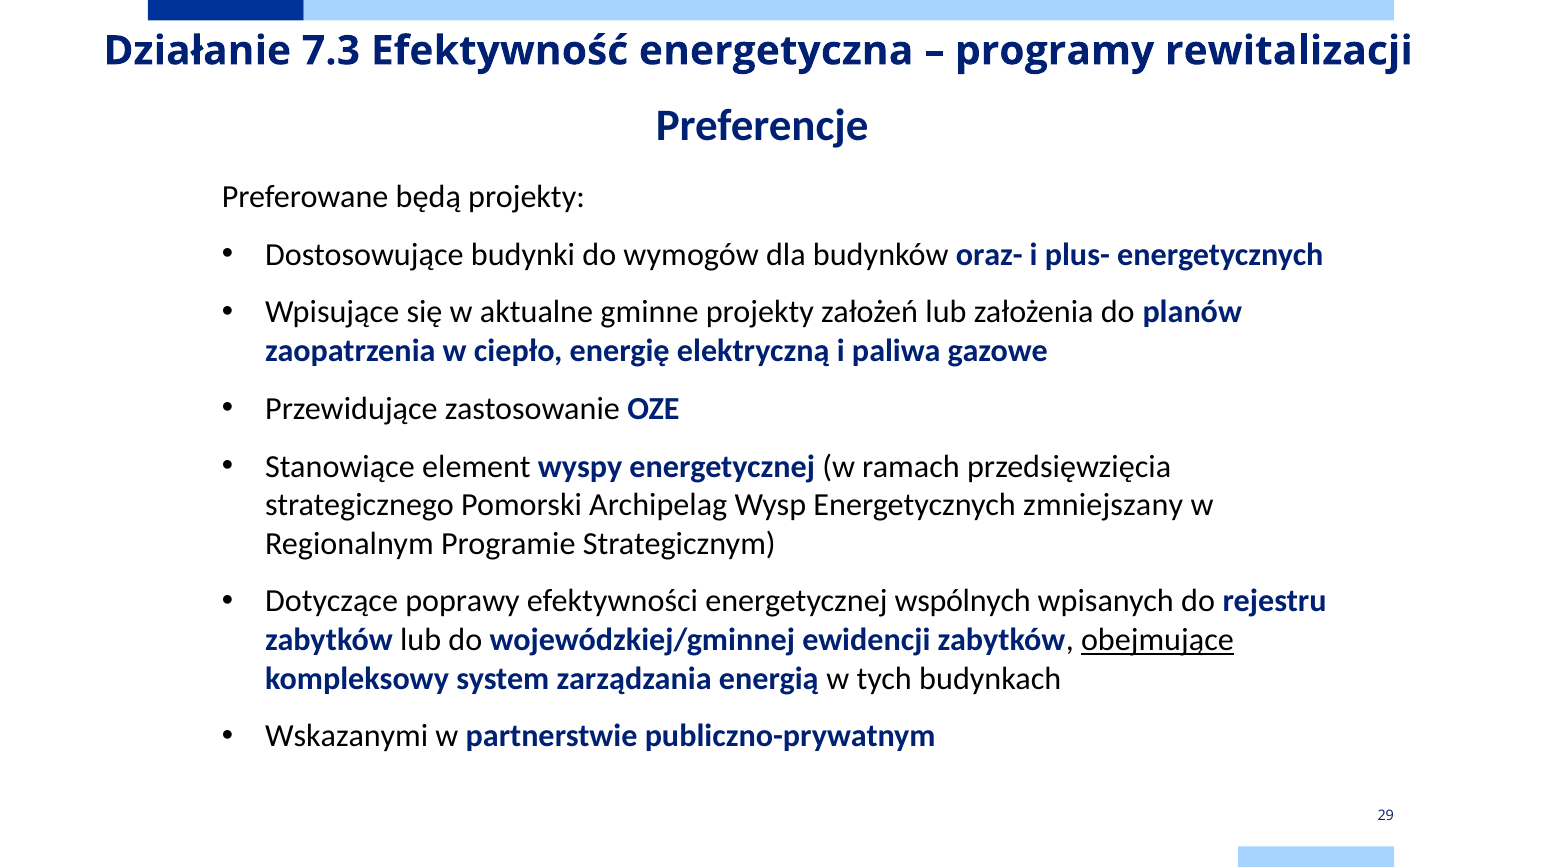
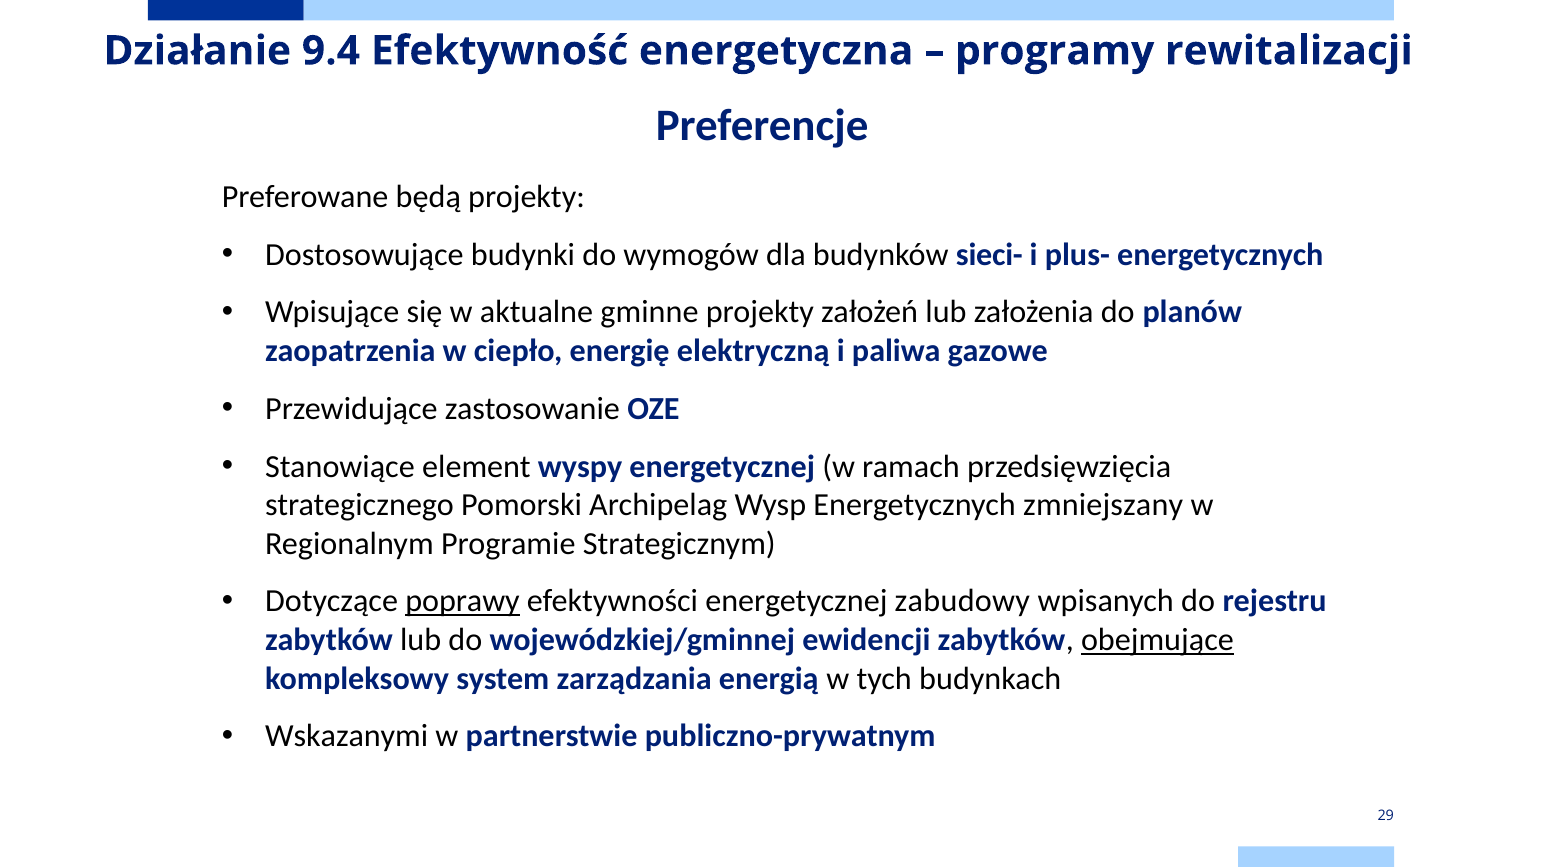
7.3: 7.3 -> 9.4
oraz-: oraz- -> sieci-
poprawy underline: none -> present
wspólnych: wspólnych -> zabudowy
